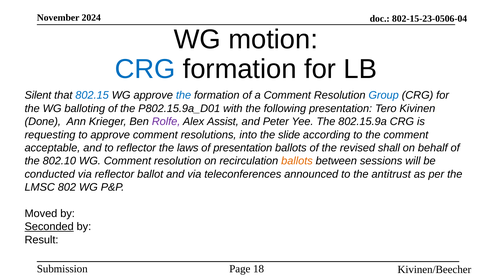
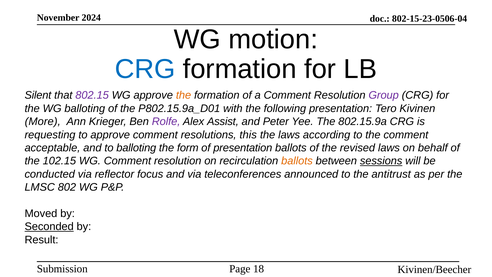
802.15 colour: blue -> purple
the at (184, 95) colour: blue -> orange
Group colour: blue -> purple
Done: Done -> More
into: into -> this
the slide: slide -> laws
to reflector: reflector -> balloting
laws: laws -> form
revised shall: shall -> laws
802.10: 802.10 -> 102.15
sessions underline: none -> present
ballot: ballot -> focus
